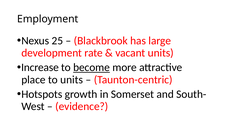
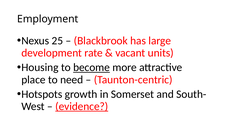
Increase: Increase -> Housing
to units: units -> need
evidence underline: none -> present
